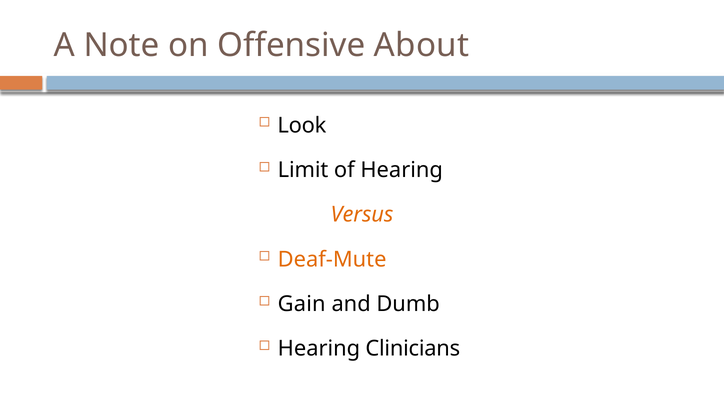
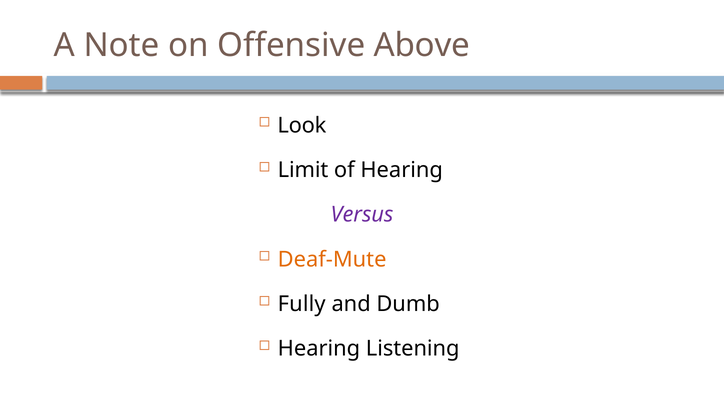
About: About -> Above
Versus colour: orange -> purple
Gain: Gain -> Fully
Clinicians: Clinicians -> Listening
